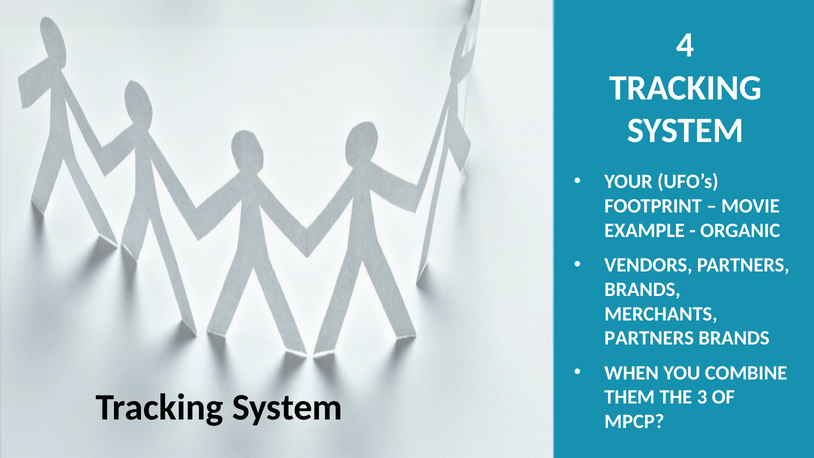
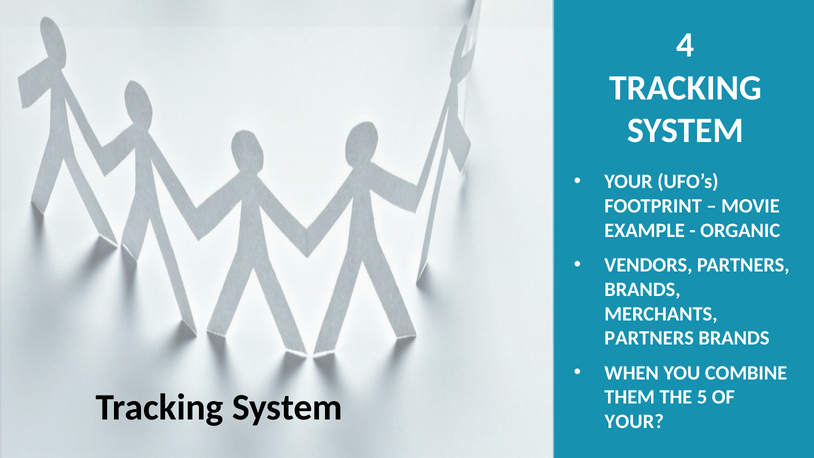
3: 3 -> 5
MPCP at (634, 422): MPCP -> YOUR
